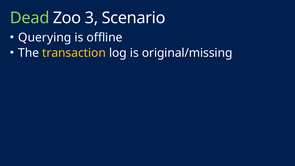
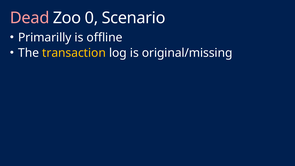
Dead colour: light green -> pink
3: 3 -> 0
Querying: Querying -> Primarilly
